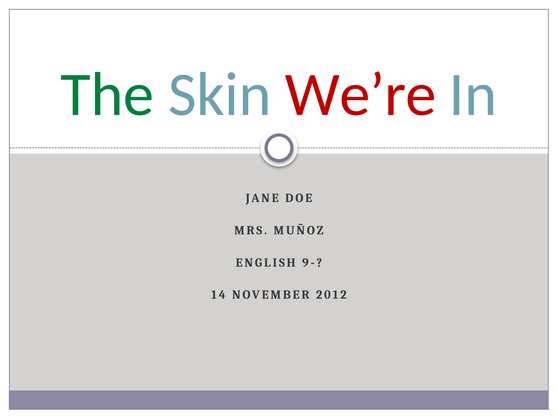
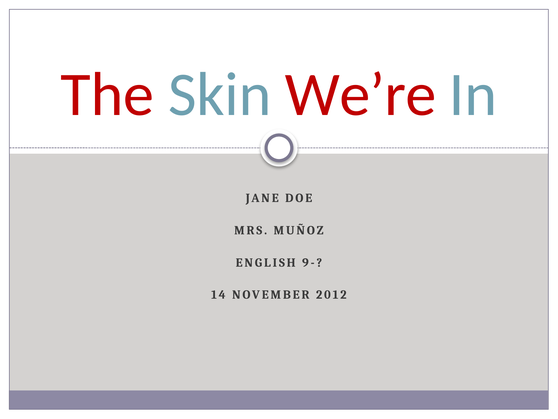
The colour: green -> red
